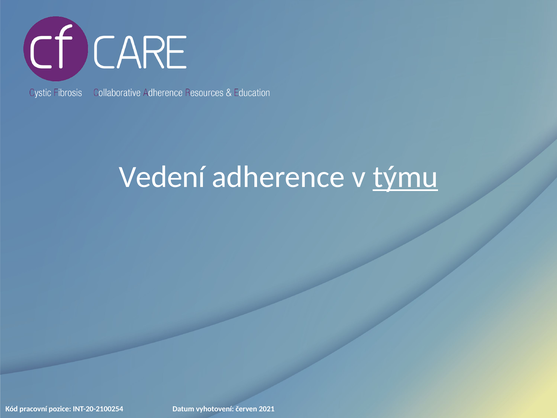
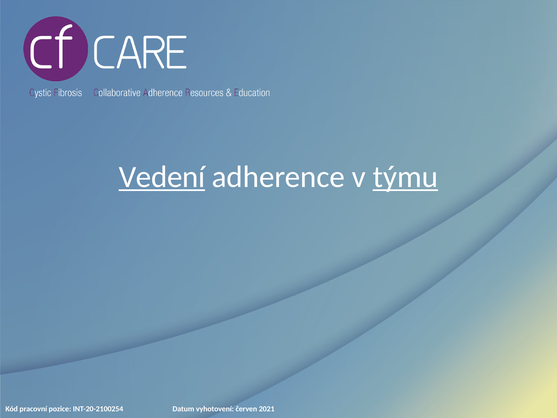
Vedení underline: none -> present
